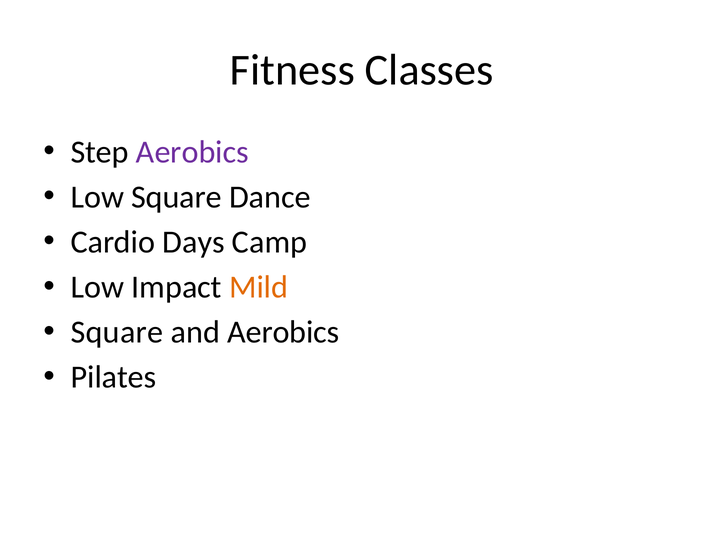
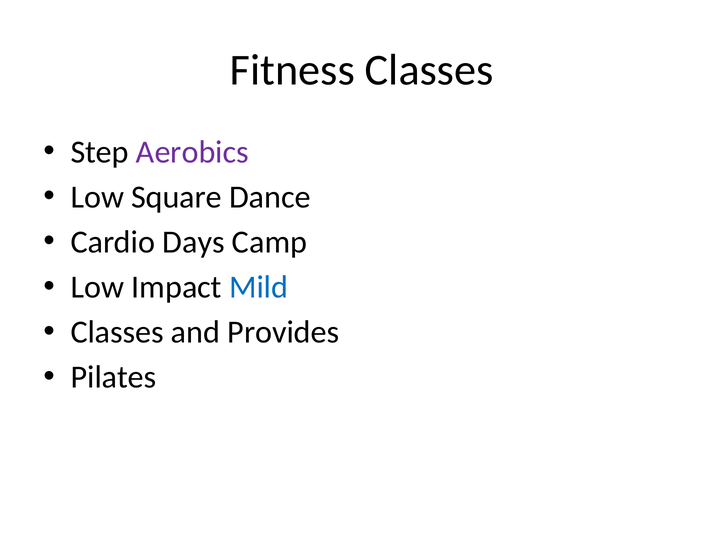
Mild colour: orange -> blue
Square at (117, 332): Square -> Classes
and Aerobics: Aerobics -> Provides
